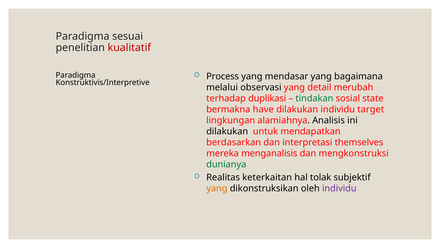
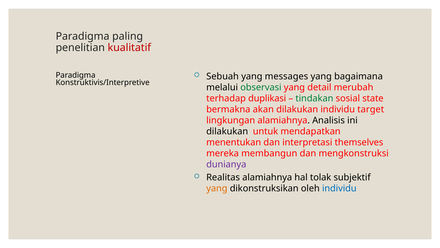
sesuai: sesuai -> paling
Process: Process -> Sebuah
mendasar: mendasar -> messages
observasi colour: black -> green
have: have -> akan
berdasarkan: berdasarkan -> menentukan
menganalisis: menganalisis -> membangun
dunianya colour: green -> purple
Realitas keterkaitan: keterkaitan -> alamiahnya
individu at (339, 188) colour: purple -> blue
